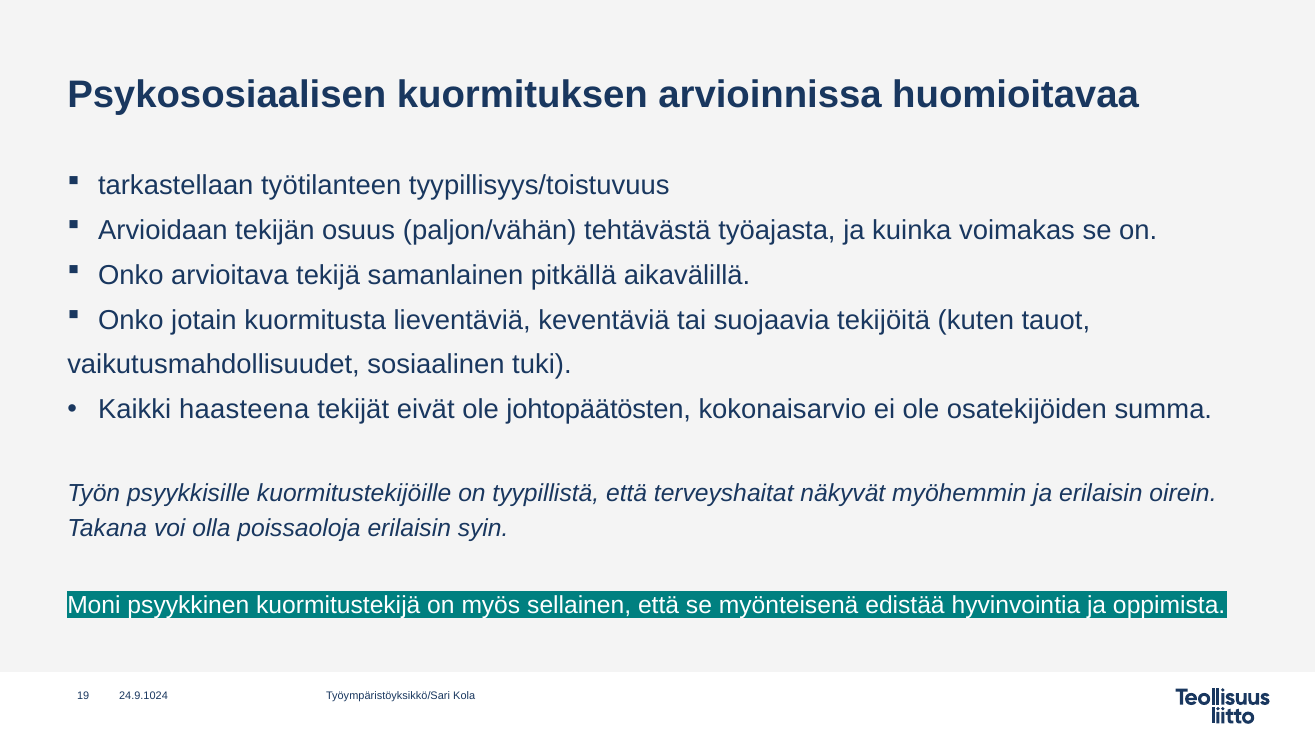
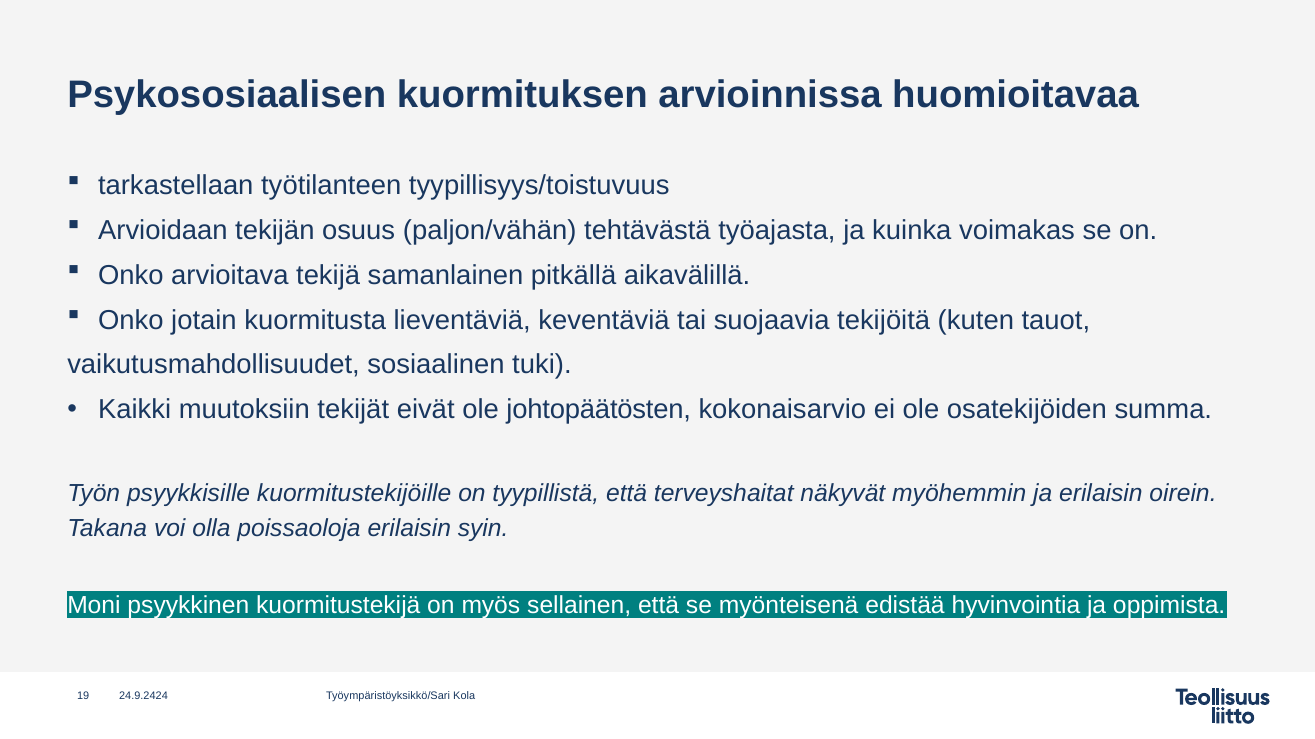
haasteena: haasteena -> muutoksiin
24.9.1024: 24.9.1024 -> 24.9.2424
